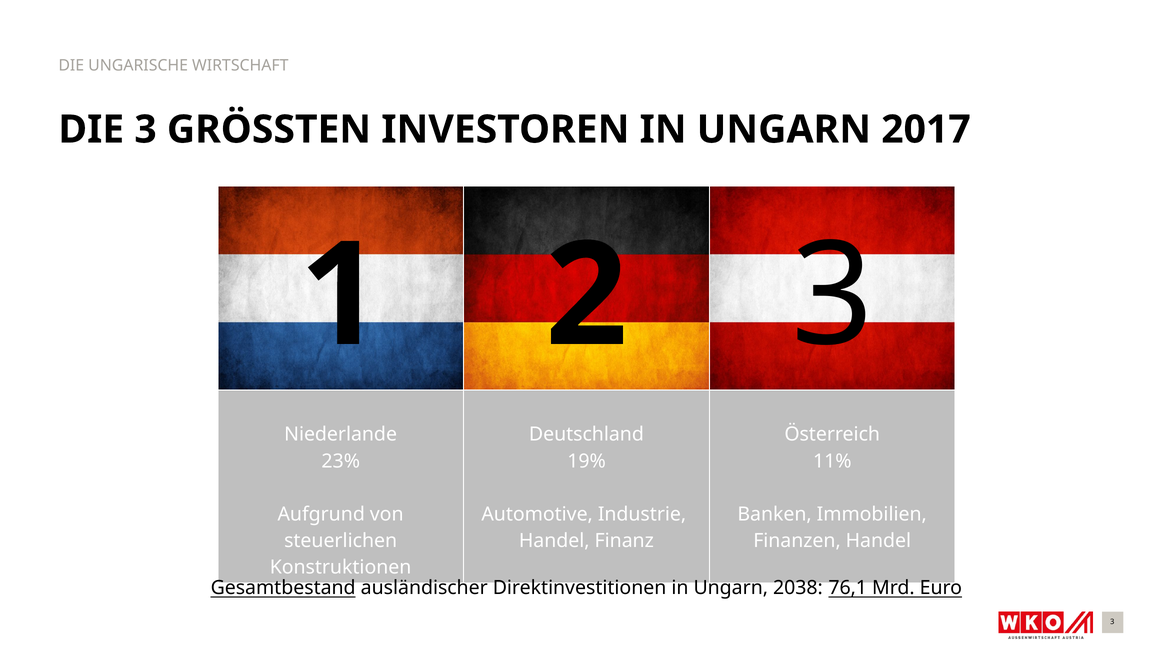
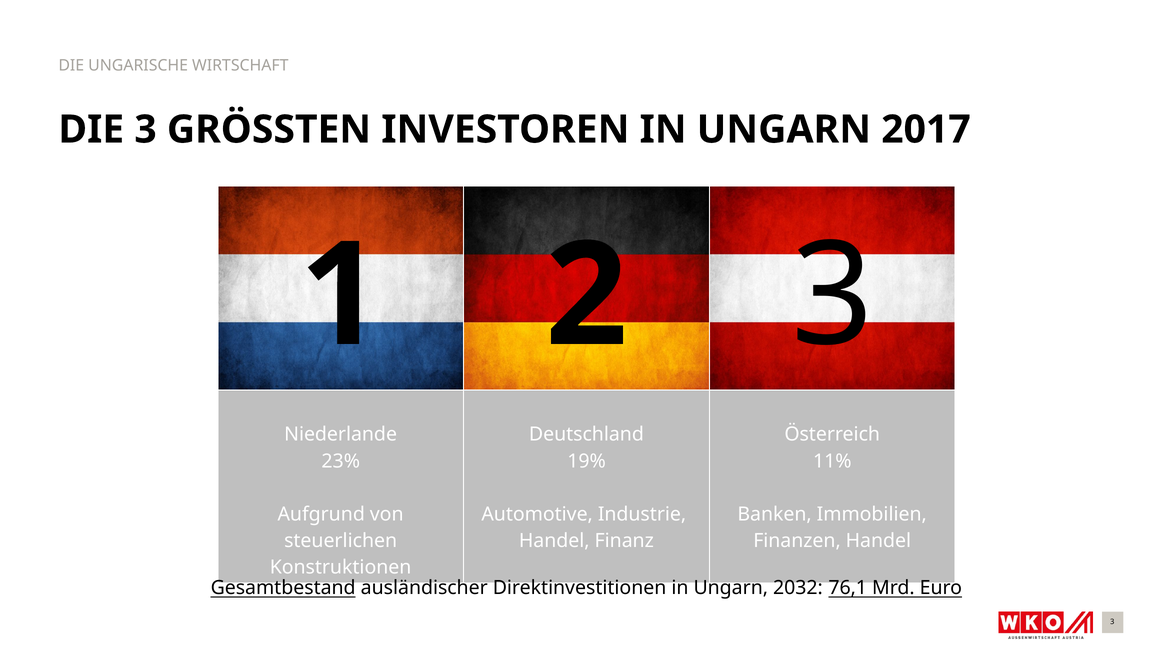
2038: 2038 -> 2032
